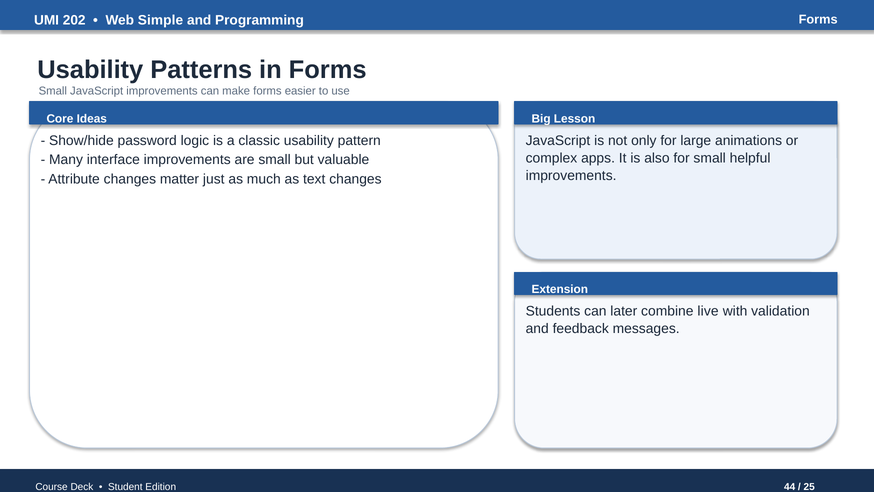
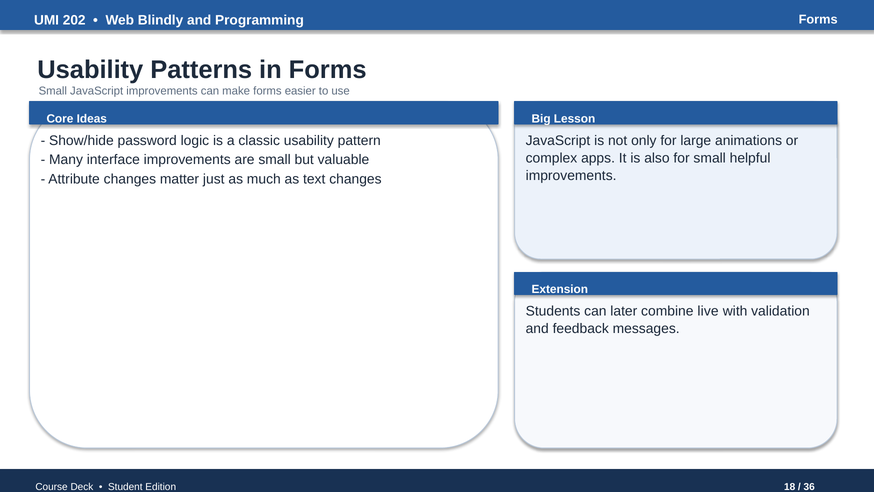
Simple: Simple -> Blindly
44: 44 -> 18
25: 25 -> 36
